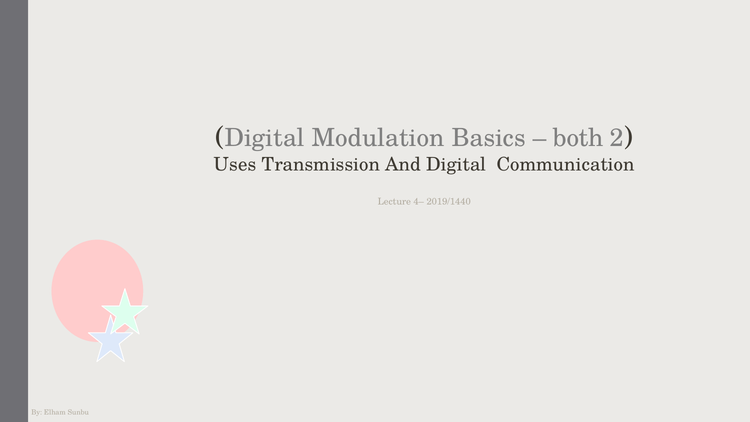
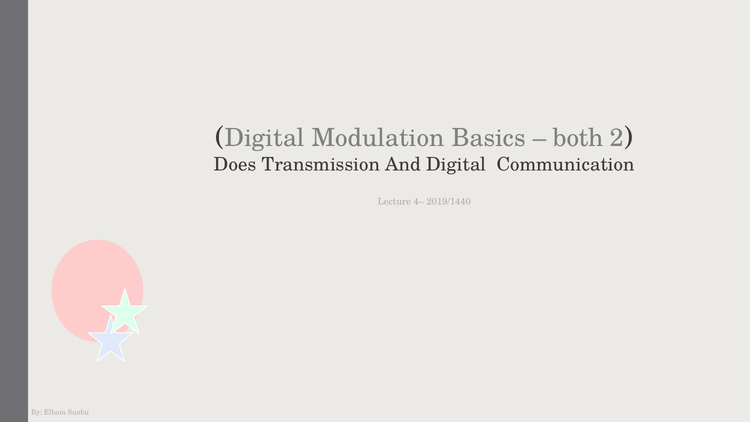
Uses: Uses -> Does
